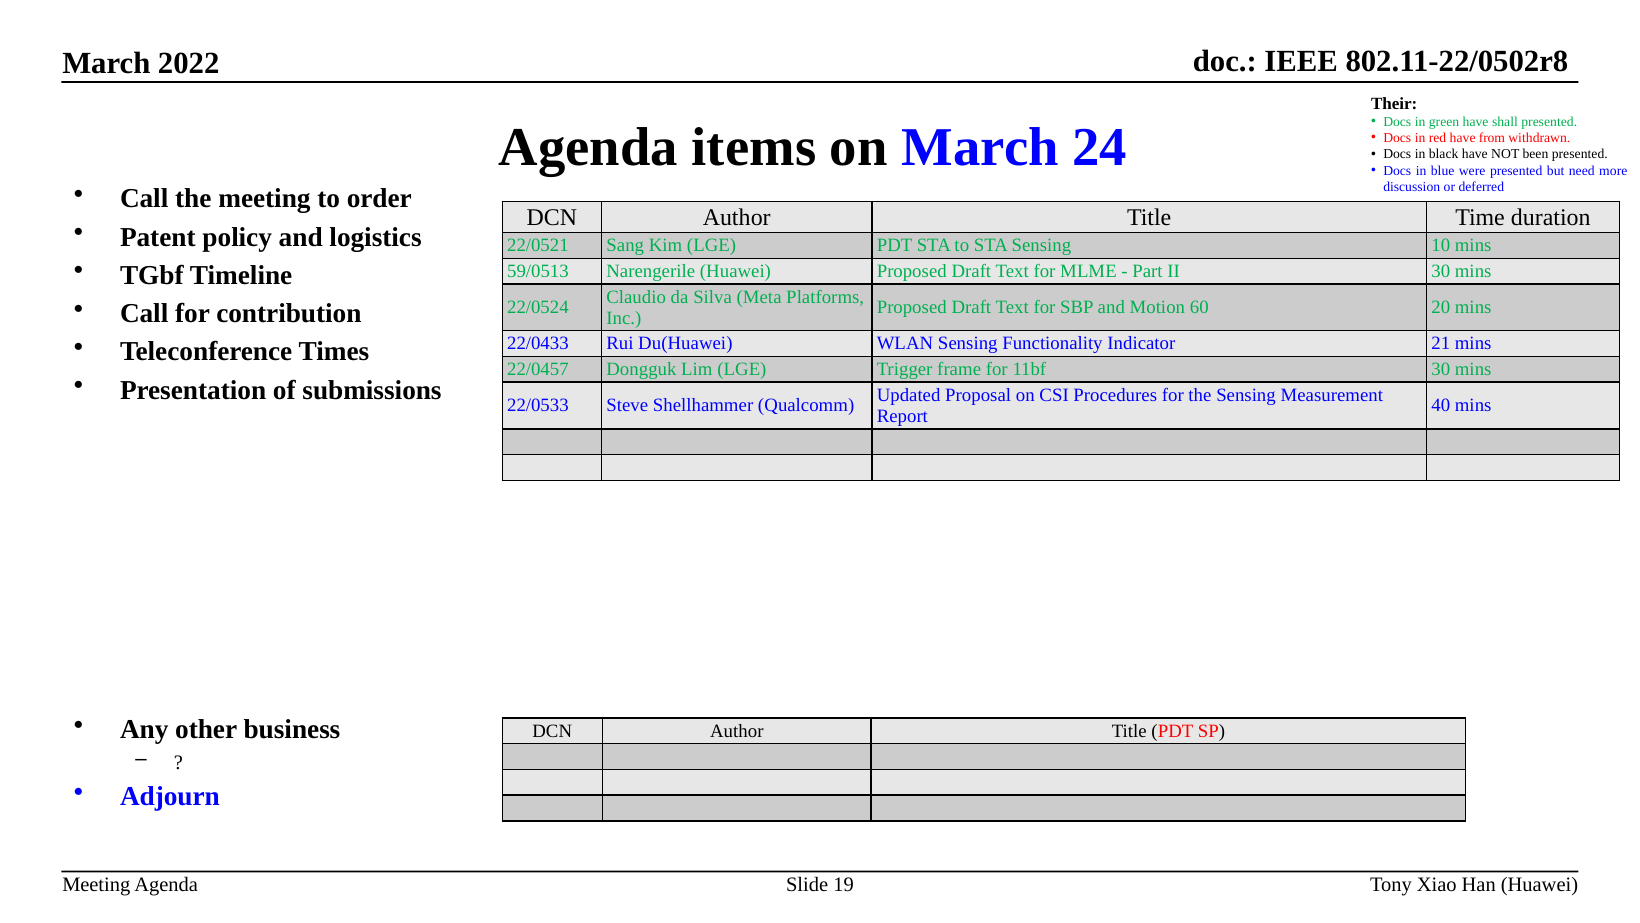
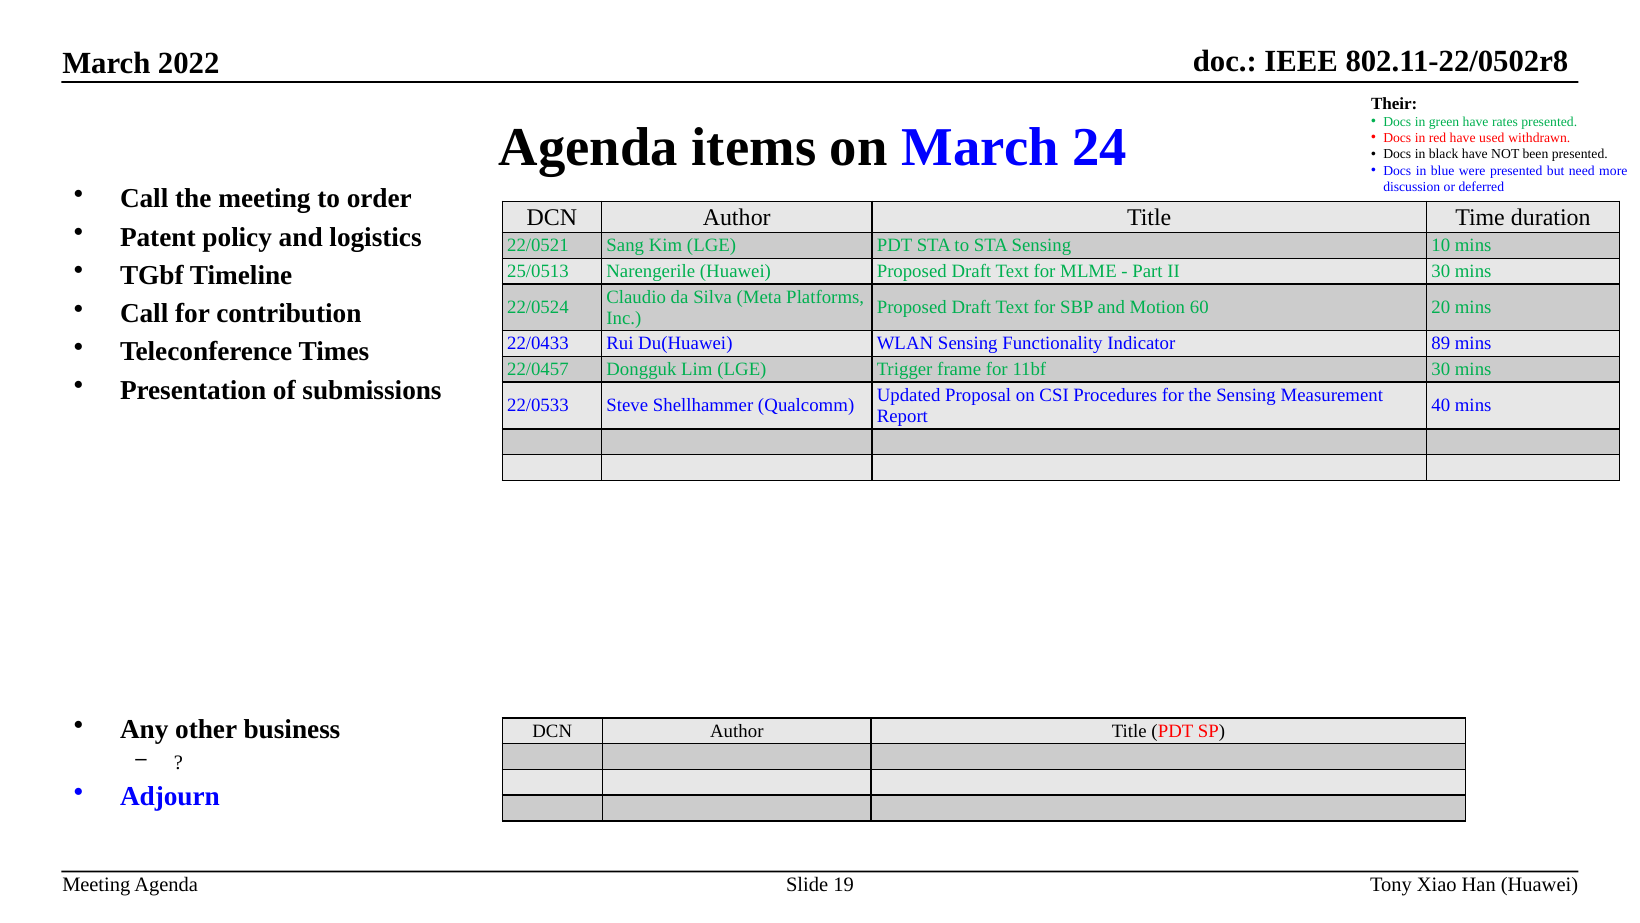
shall: shall -> rates
from: from -> used
59/0513: 59/0513 -> 25/0513
21: 21 -> 89
